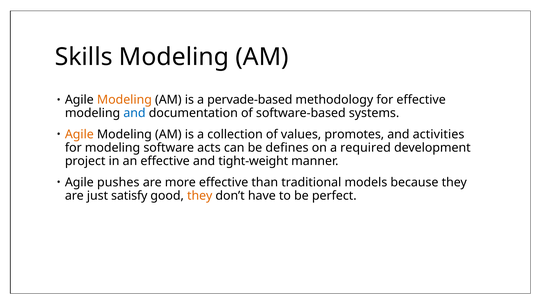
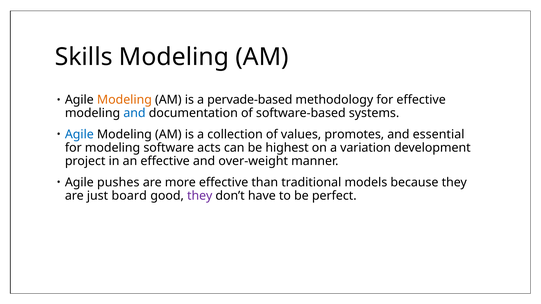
Agile at (79, 135) colour: orange -> blue
activities: activities -> essential
defines: defines -> highest
required: required -> variation
tight-weight: tight-weight -> over-weight
satisfy: satisfy -> board
they at (200, 196) colour: orange -> purple
